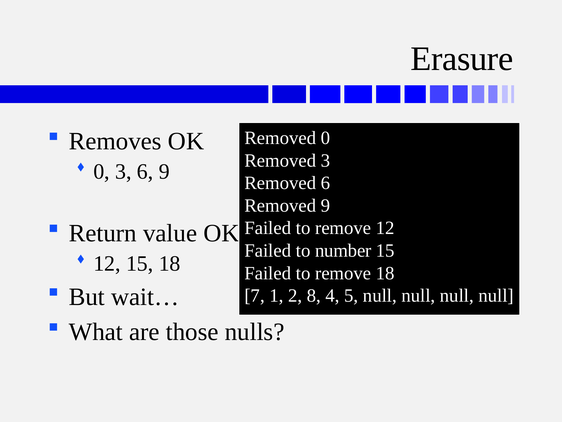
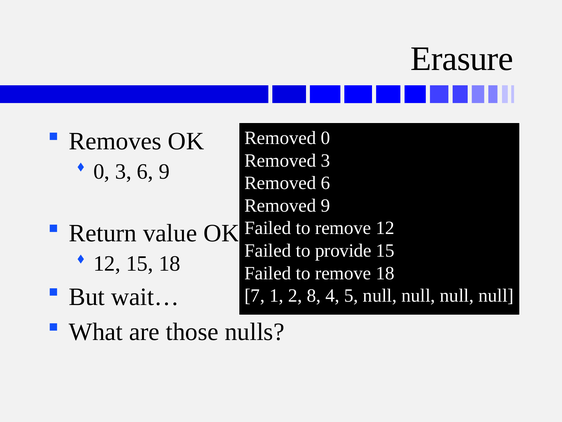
number: number -> provide
